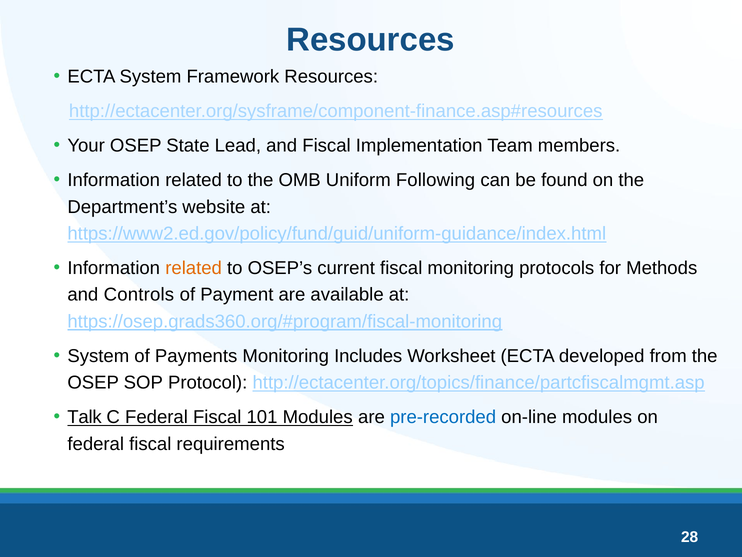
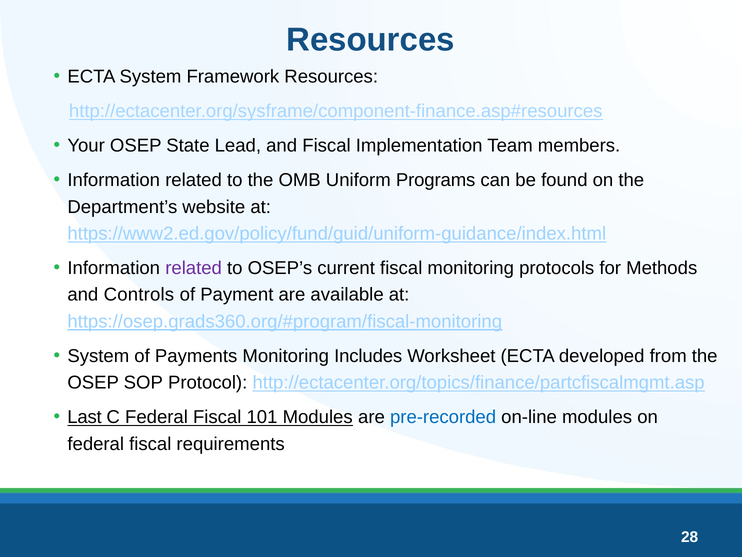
Following: Following -> Programs
related at (194, 268) colour: orange -> purple
Talk: Talk -> Last
